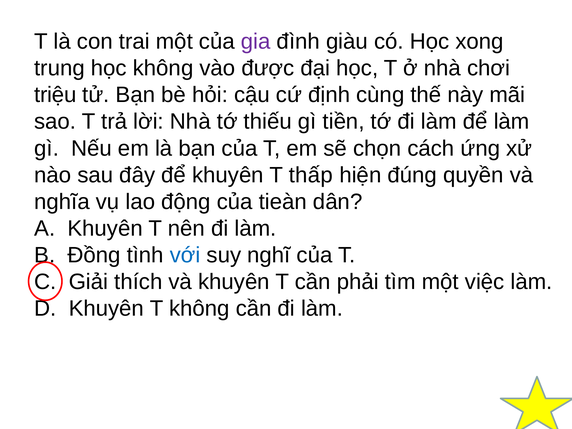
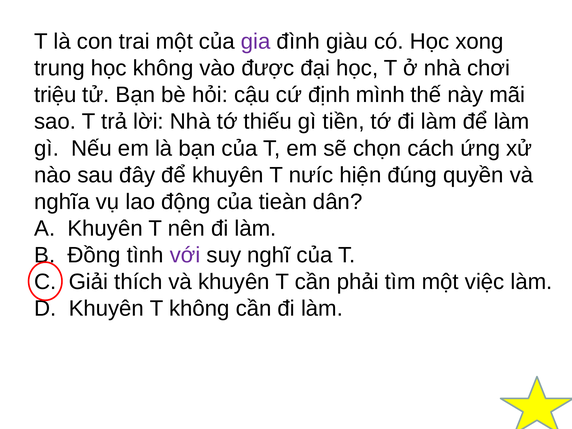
cùng: cùng -> mình
thấp: thấp -> nưíc
với colour: blue -> purple
